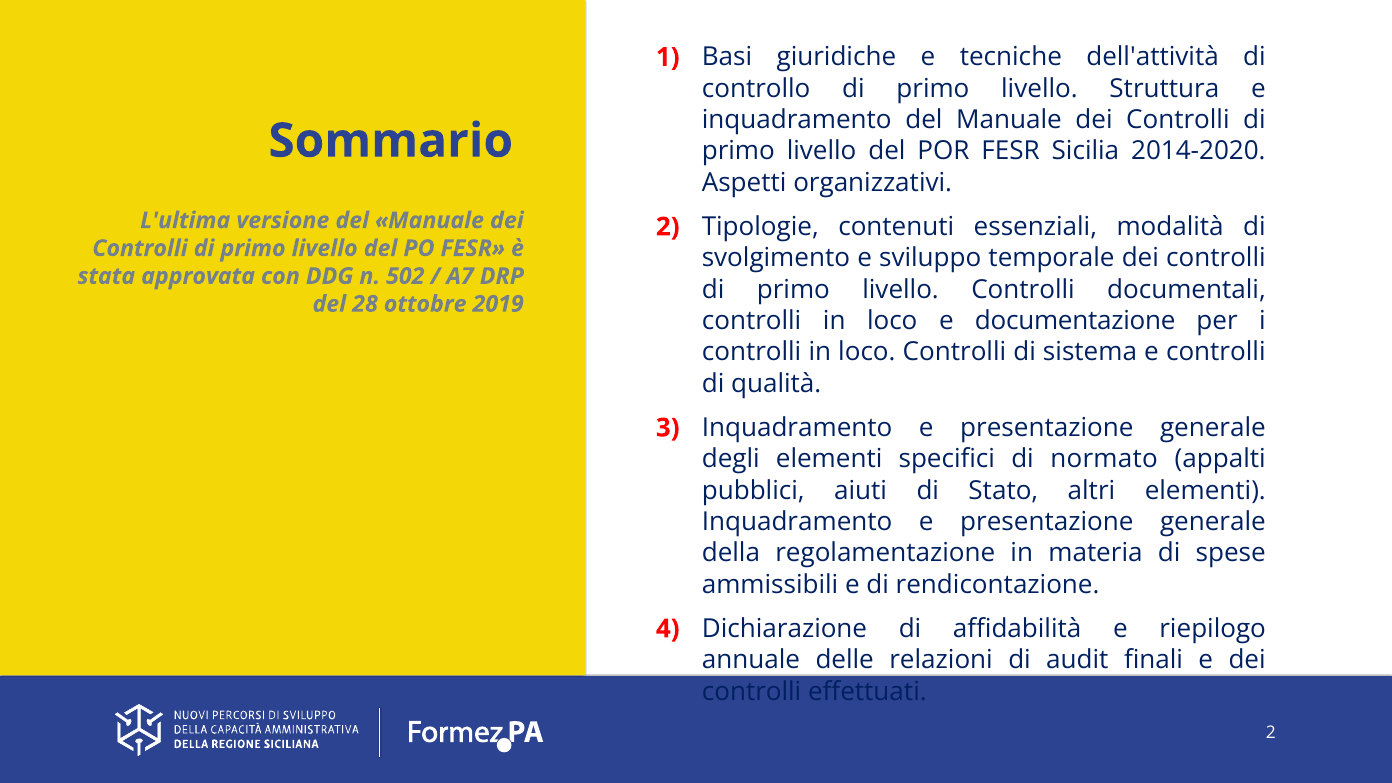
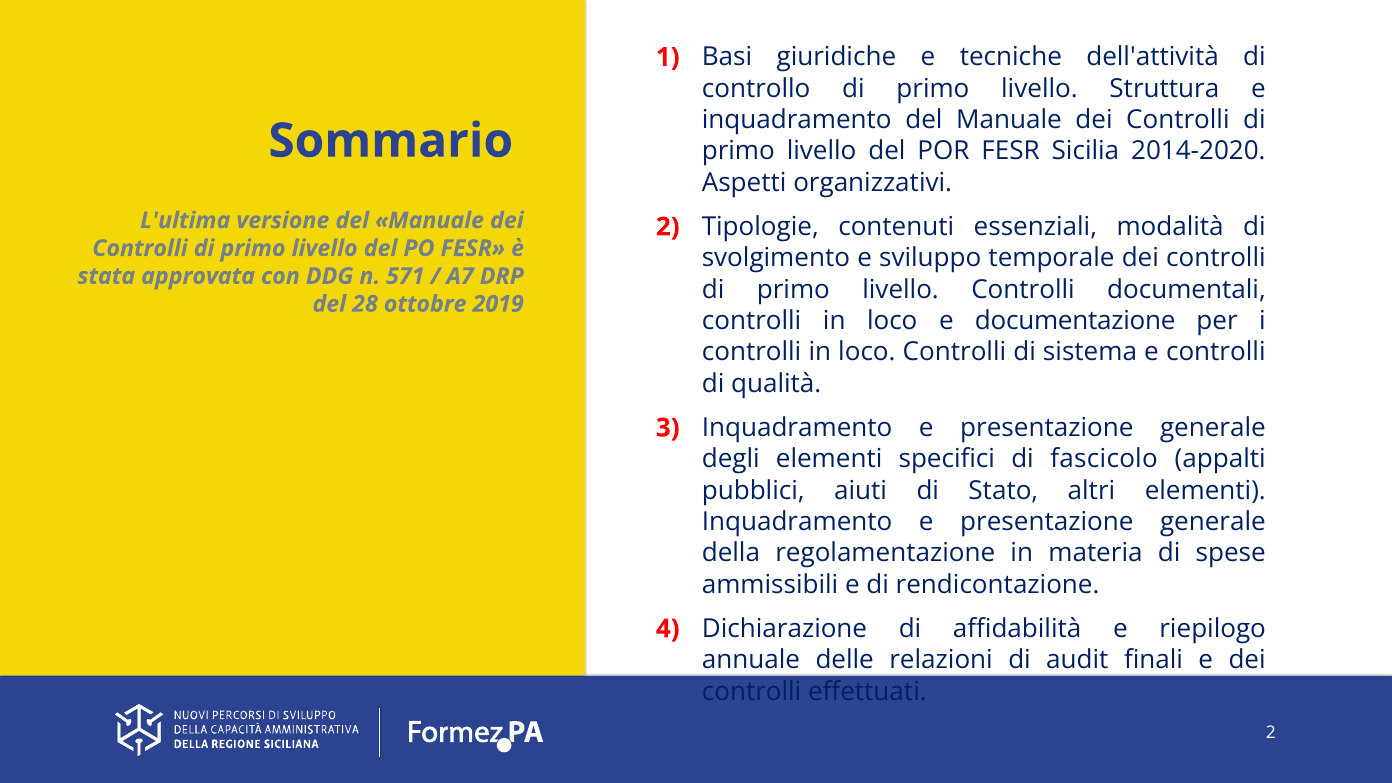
502: 502 -> 571
normato: normato -> fascicolo
